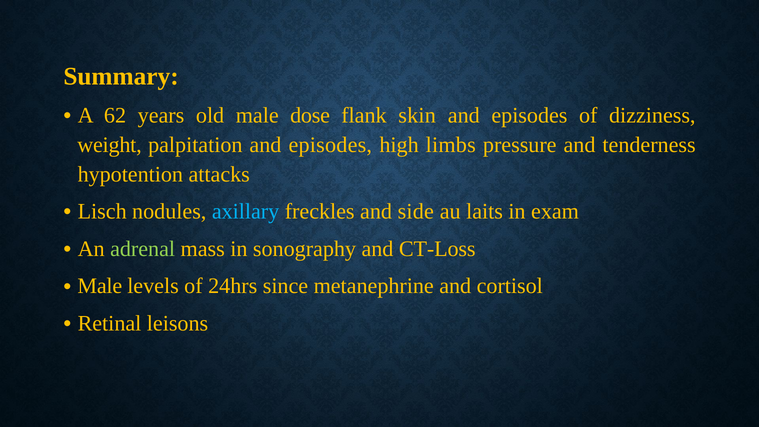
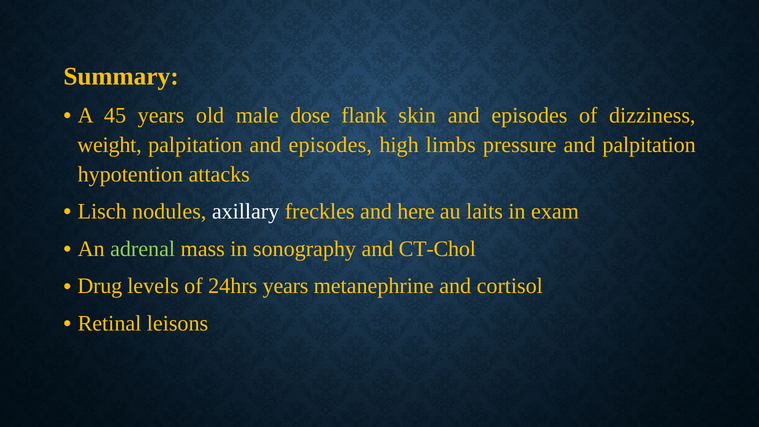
62: 62 -> 45
and tenderness: tenderness -> palpitation
axillary colour: light blue -> white
side: side -> here
CT-Loss: CT-Loss -> CT-Chol
Male at (100, 286): Male -> Drug
24hrs since: since -> years
